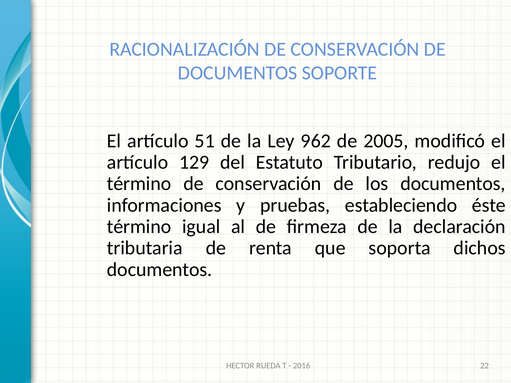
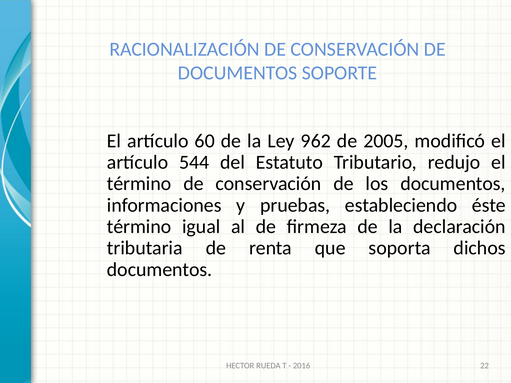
51: 51 -> 60
129: 129 -> 544
